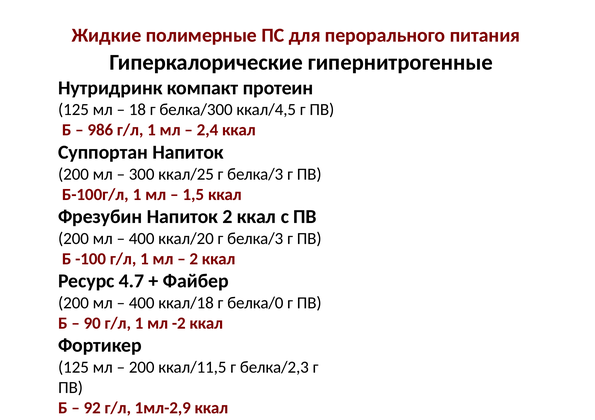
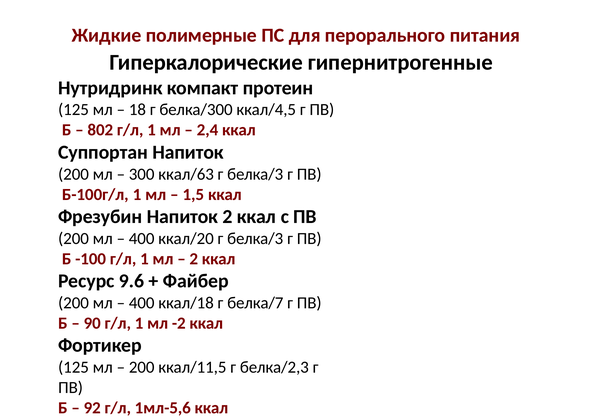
986: 986 -> 802
ккал/25: ккал/25 -> ккал/63
4.7: 4.7 -> 9.6
белка/0: белка/0 -> белка/7
1мл-2,9: 1мл-2,9 -> 1мл-5,6
